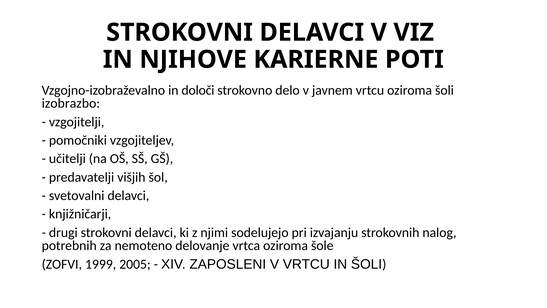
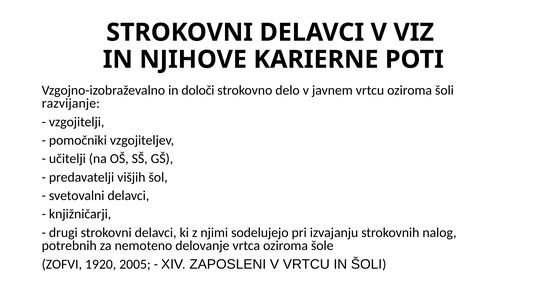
izobrazbo: izobrazbo -> razvijanje
1999: 1999 -> 1920
